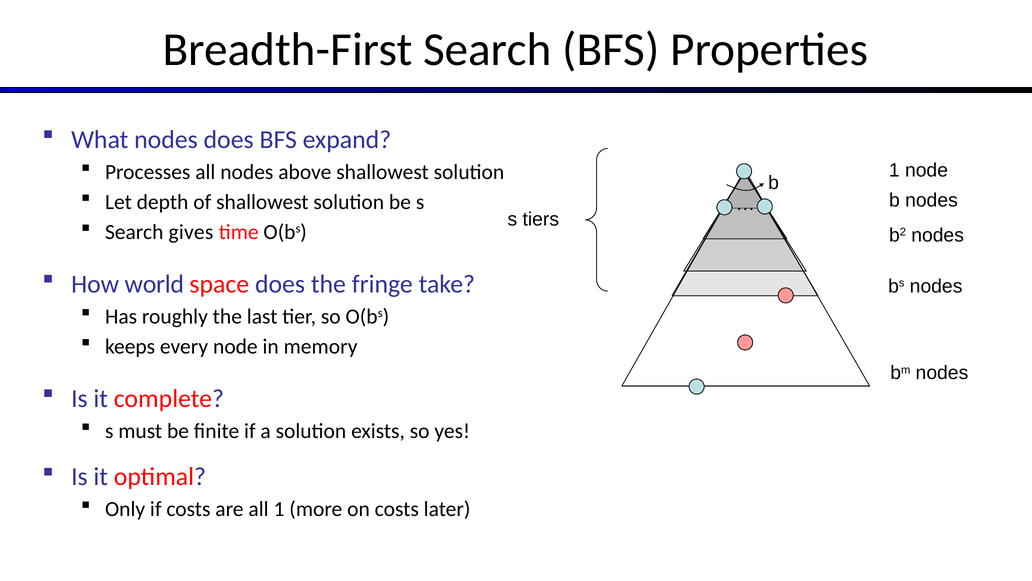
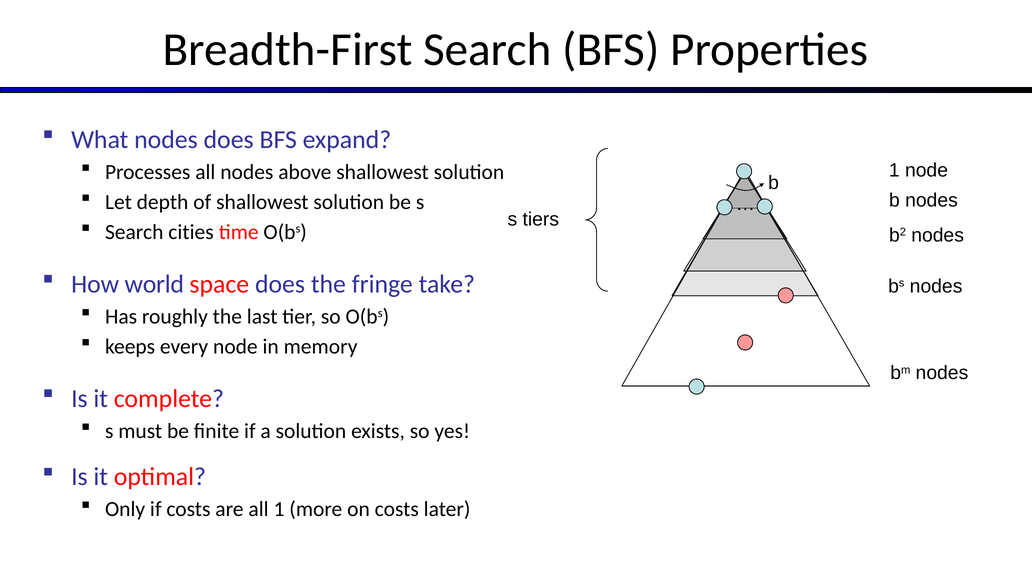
gives: gives -> cities
